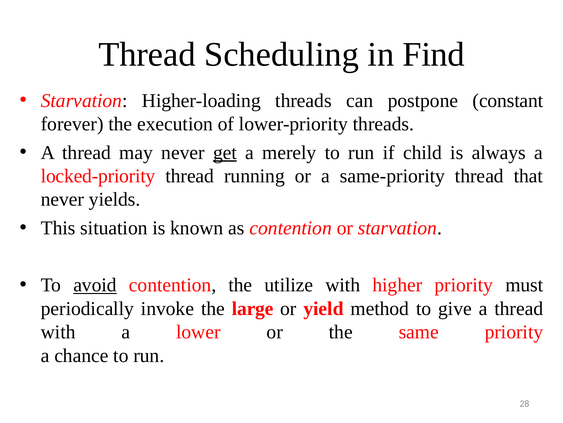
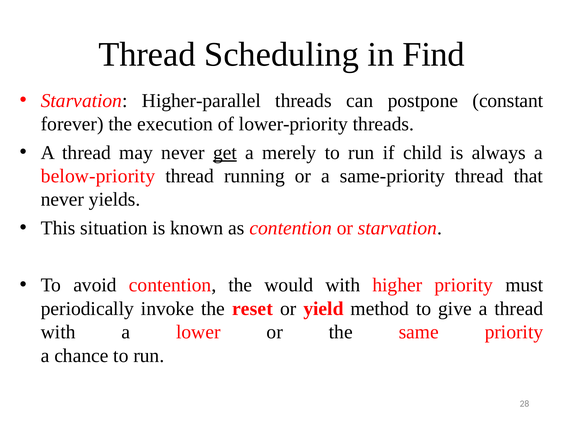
Higher-loading: Higher-loading -> Higher-parallel
locked-priority: locked-priority -> below-priority
avoid underline: present -> none
utilize: utilize -> would
large: large -> reset
